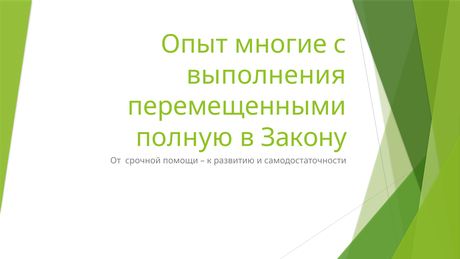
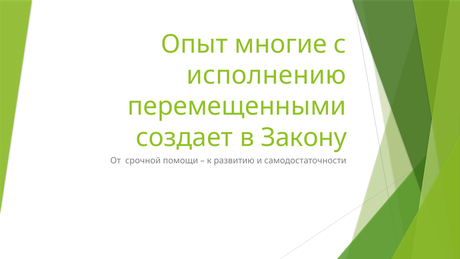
выполнения: выполнения -> исполнению
полную: полную -> создает
